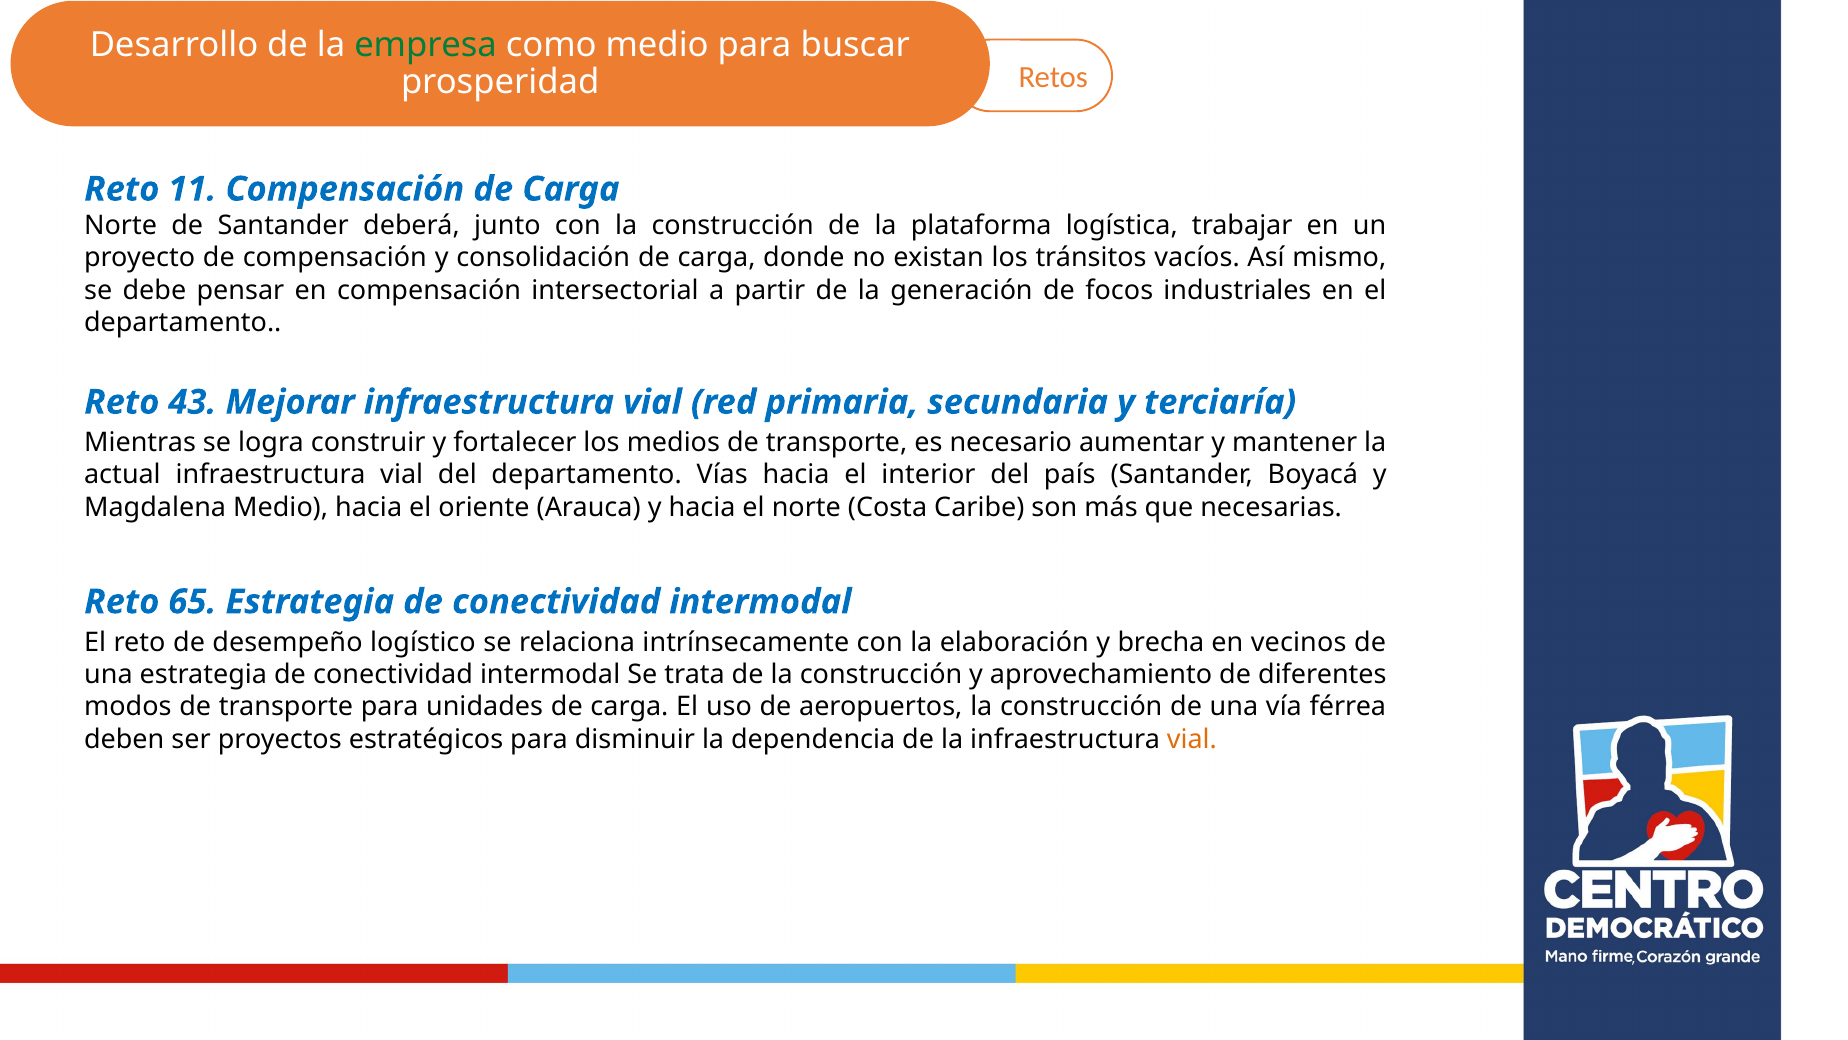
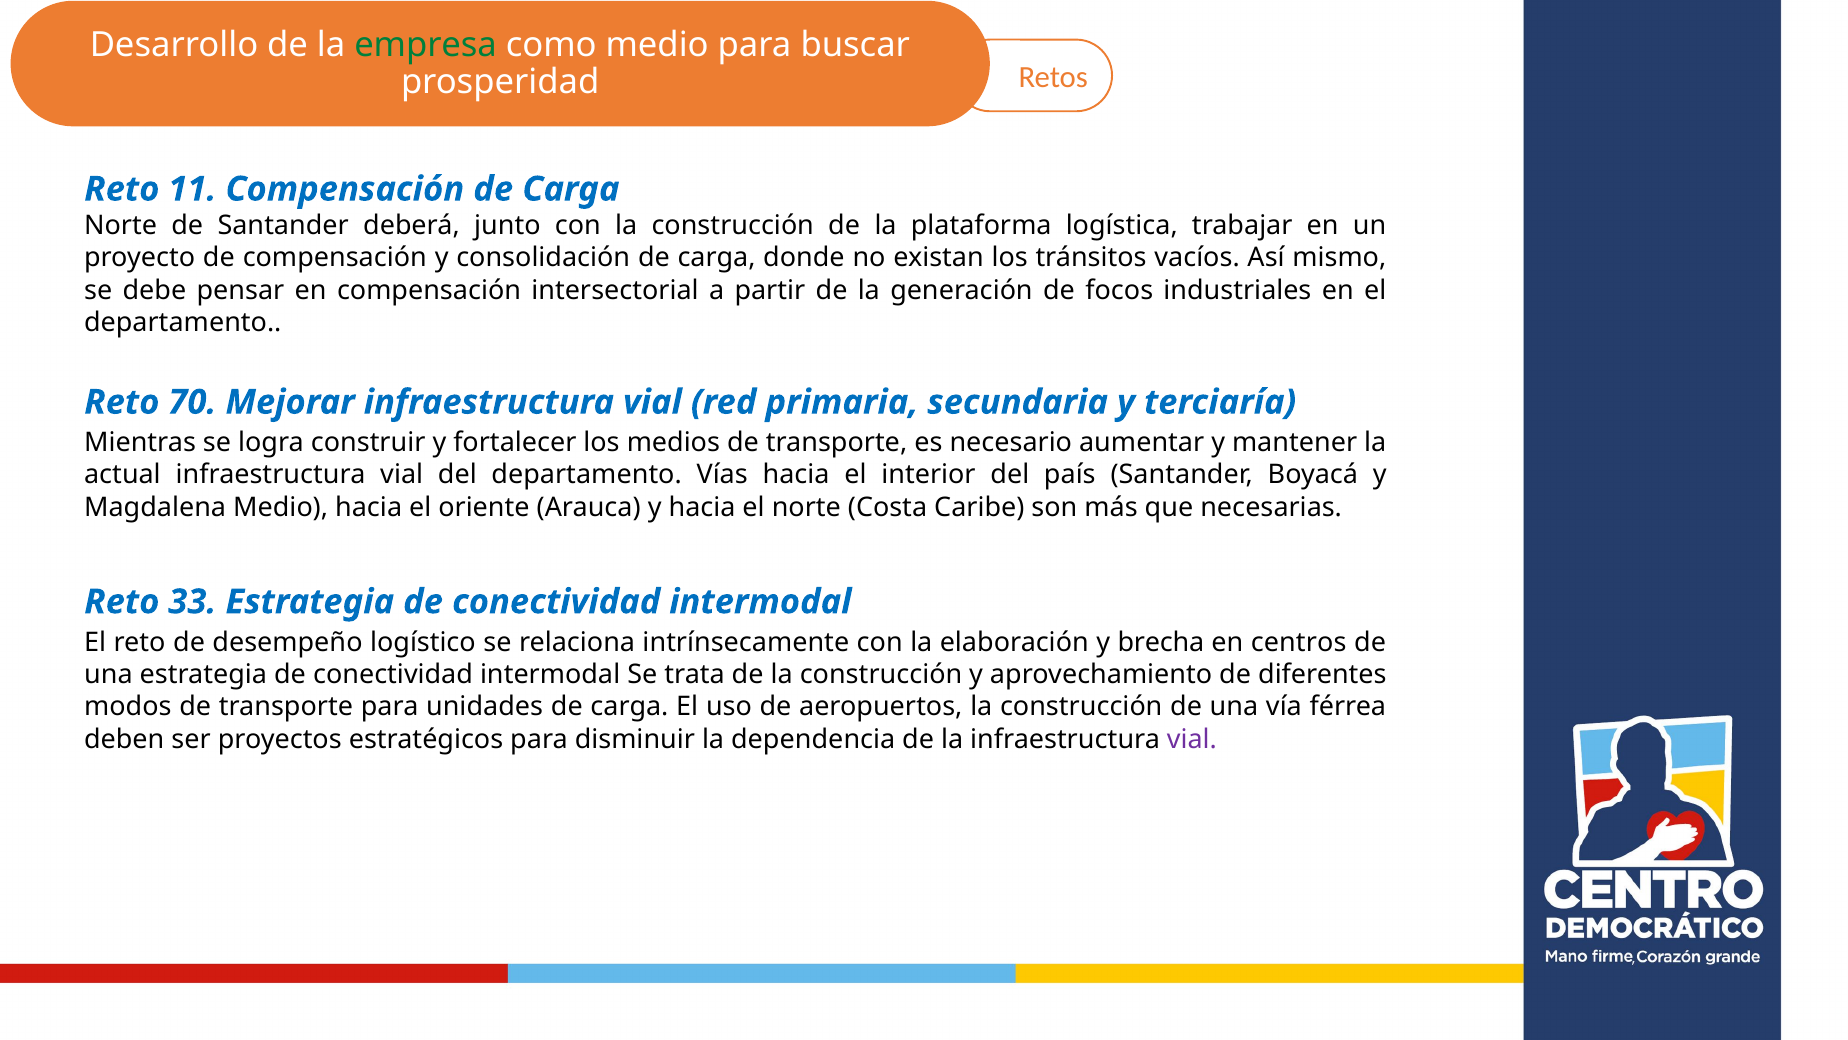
43: 43 -> 70
65: 65 -> 33
vecinos: vecinos -> centros
vial at (1192, 739) colour: orange -> purple
